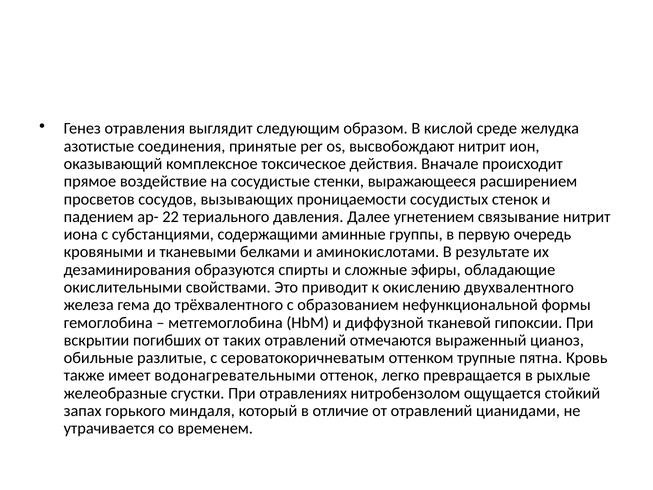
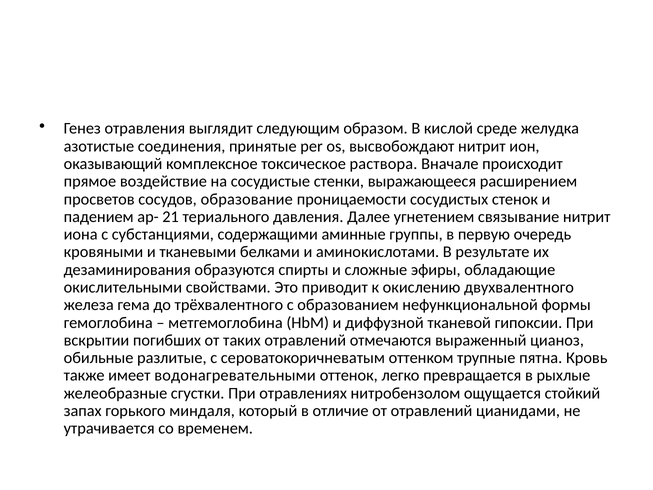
действия: действия -> раствора
вызывающих: вызывающих -> образование
22: 22 -> 21
